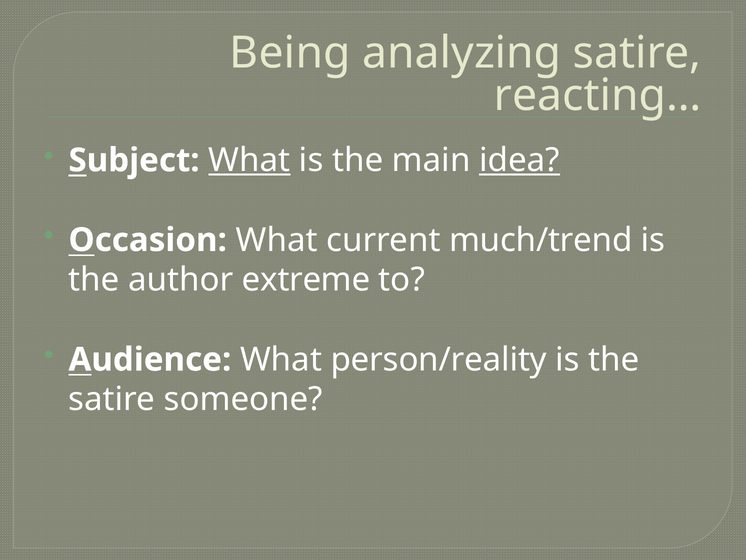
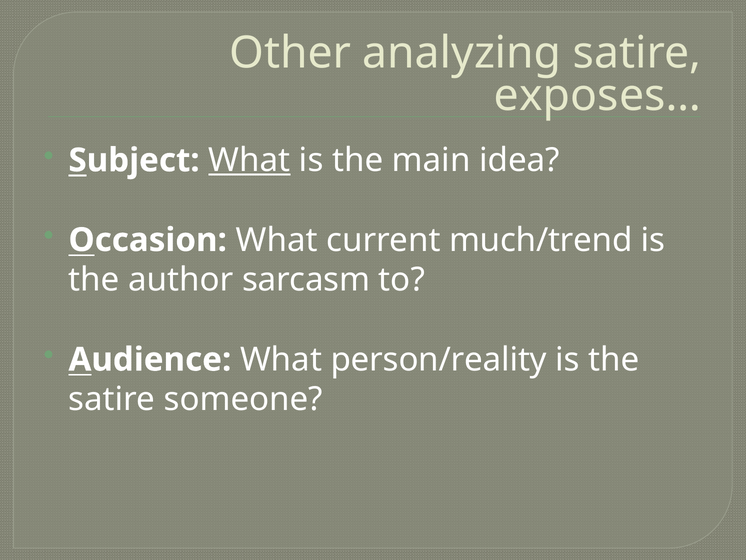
Being: Being -> Other
reacting…: reacting… -> exposes…
idea underline: present -> none
extreme: extreme -> sarcasm
